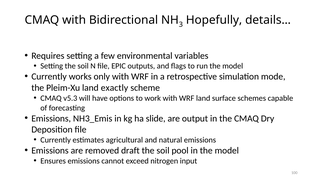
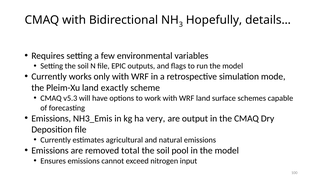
slide: slide -> very
draft: draft -> total
